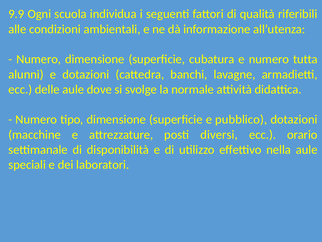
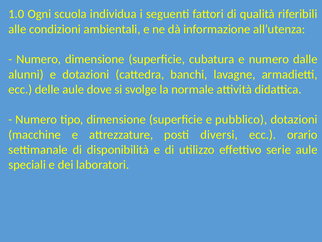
9.9: 9.9 -> 1.0
tutta: tutta -> dalle
nella: nella -> serie
